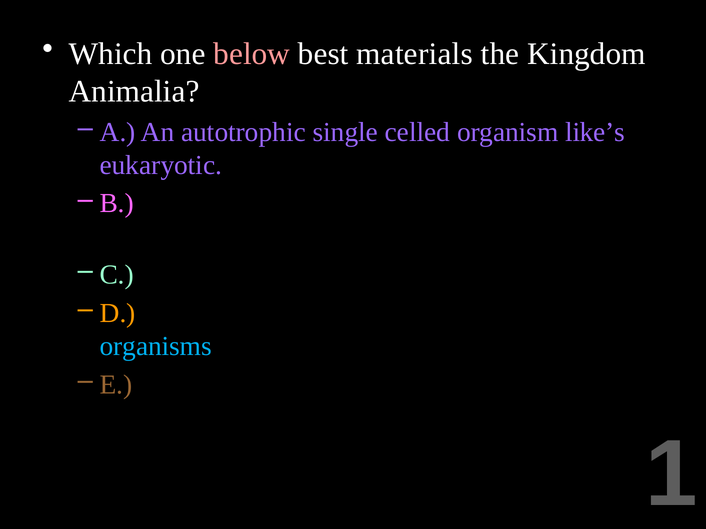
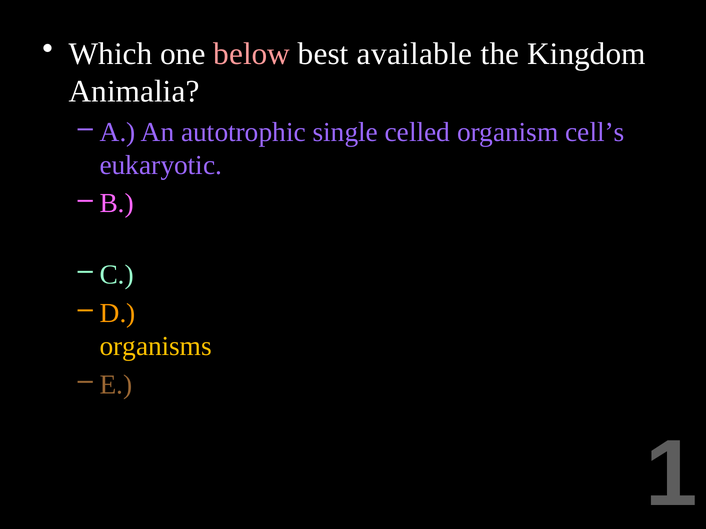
materials: materials -> available
like’s: like’s -> cell’s
organisms colour: light blue -> yellow
